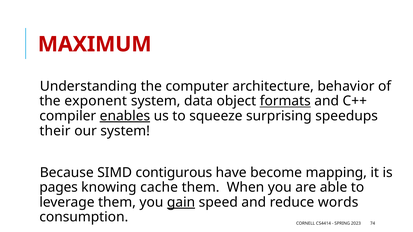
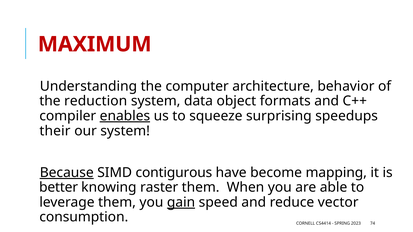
exponent: exponent -> reduction
formats underline: present -> none
Because underline: none -> present
pages: pages -> better
cache: cache -> raster
words: words -> vector
